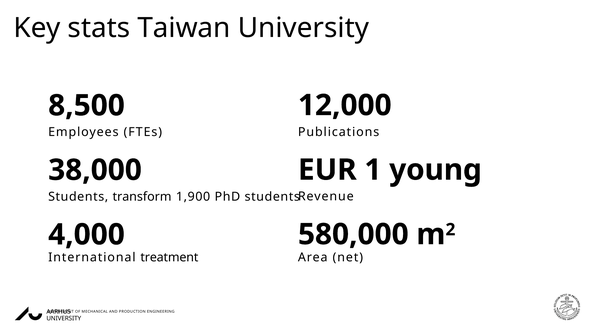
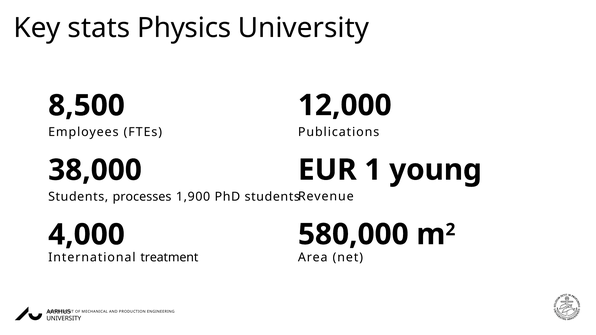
Taiwan: Taiwan -> Physics
transform: transform -> processes
